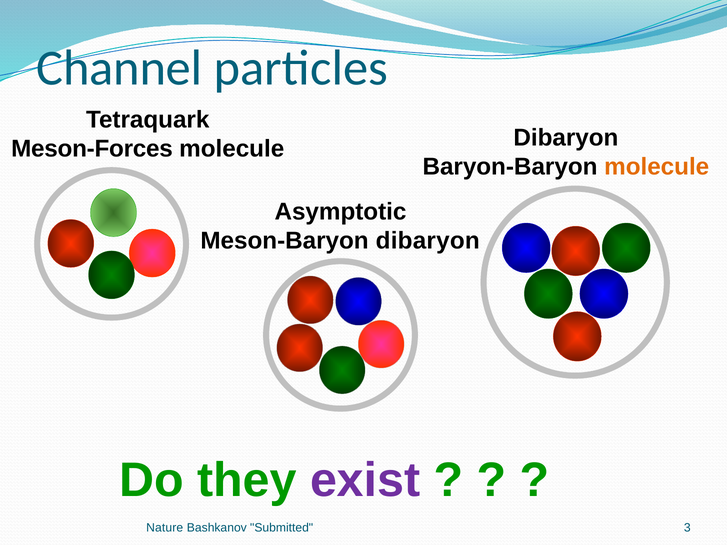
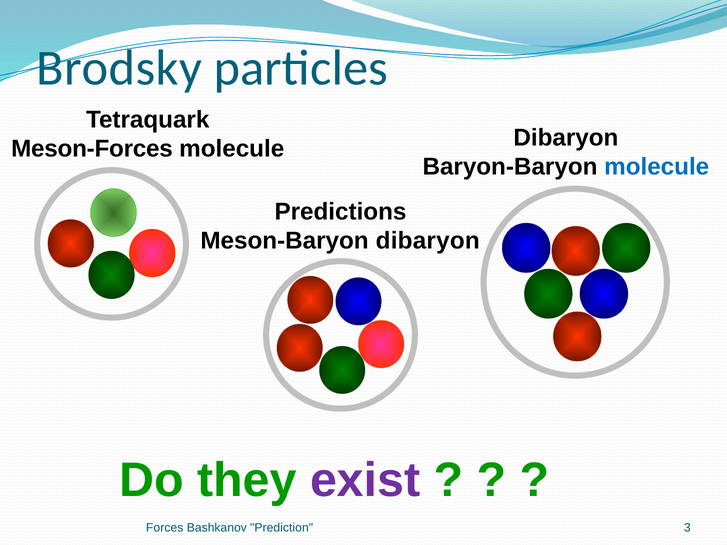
Channel: Channel -> Brodsky
molecule at (657, 167) colour: orange -> blue
Asymptotic: Asymptotic -> Predictions
Nature: Nature -> Forces
Submitted: Submitted -> Prediction
